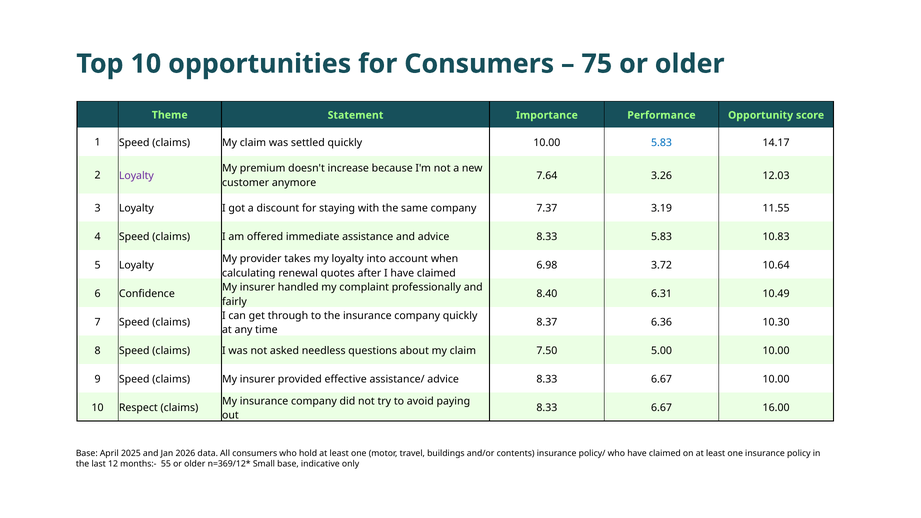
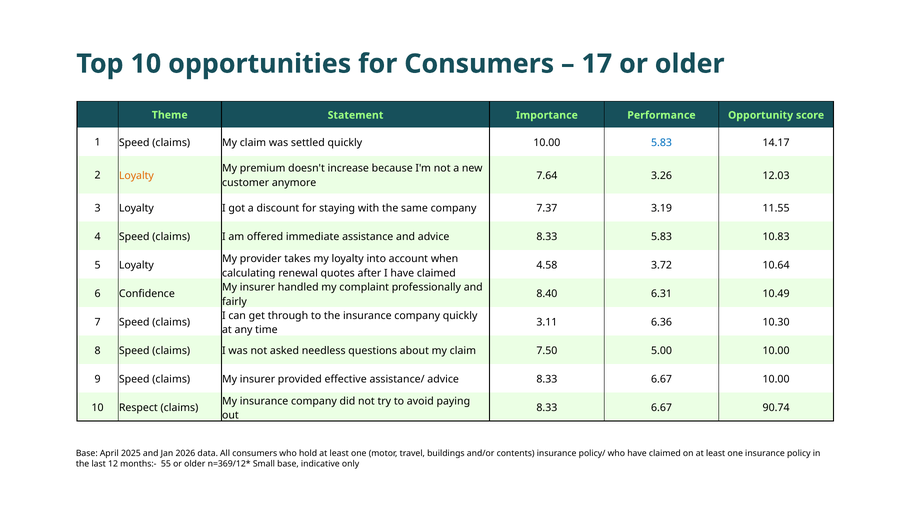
75: 75 -> 17
Loyalty at (136, 176) colour: purple -> orange
6.98: 6.98 -> 4.58
8.37: 8.37 -> 3.11
16.00: 16.00 -> 90.74
